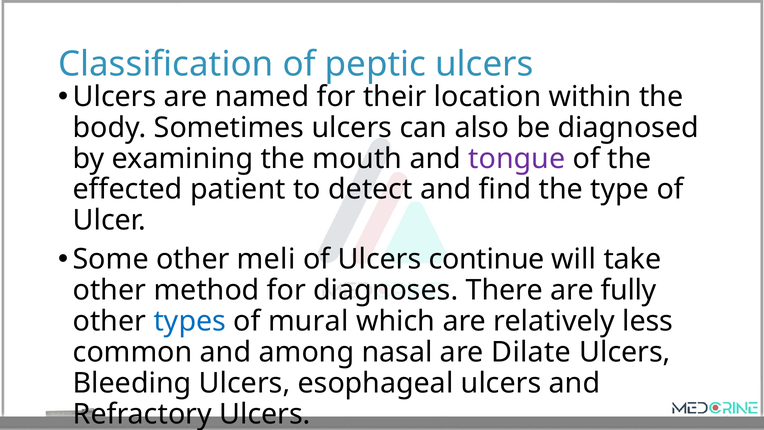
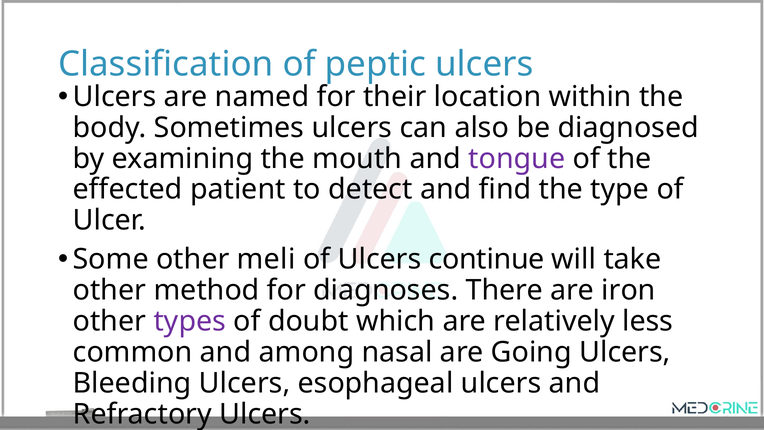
fully: fully -> iron
types colour: blue -> purple
mural: mural -> doubt
Dilate: Dilate -> Going
